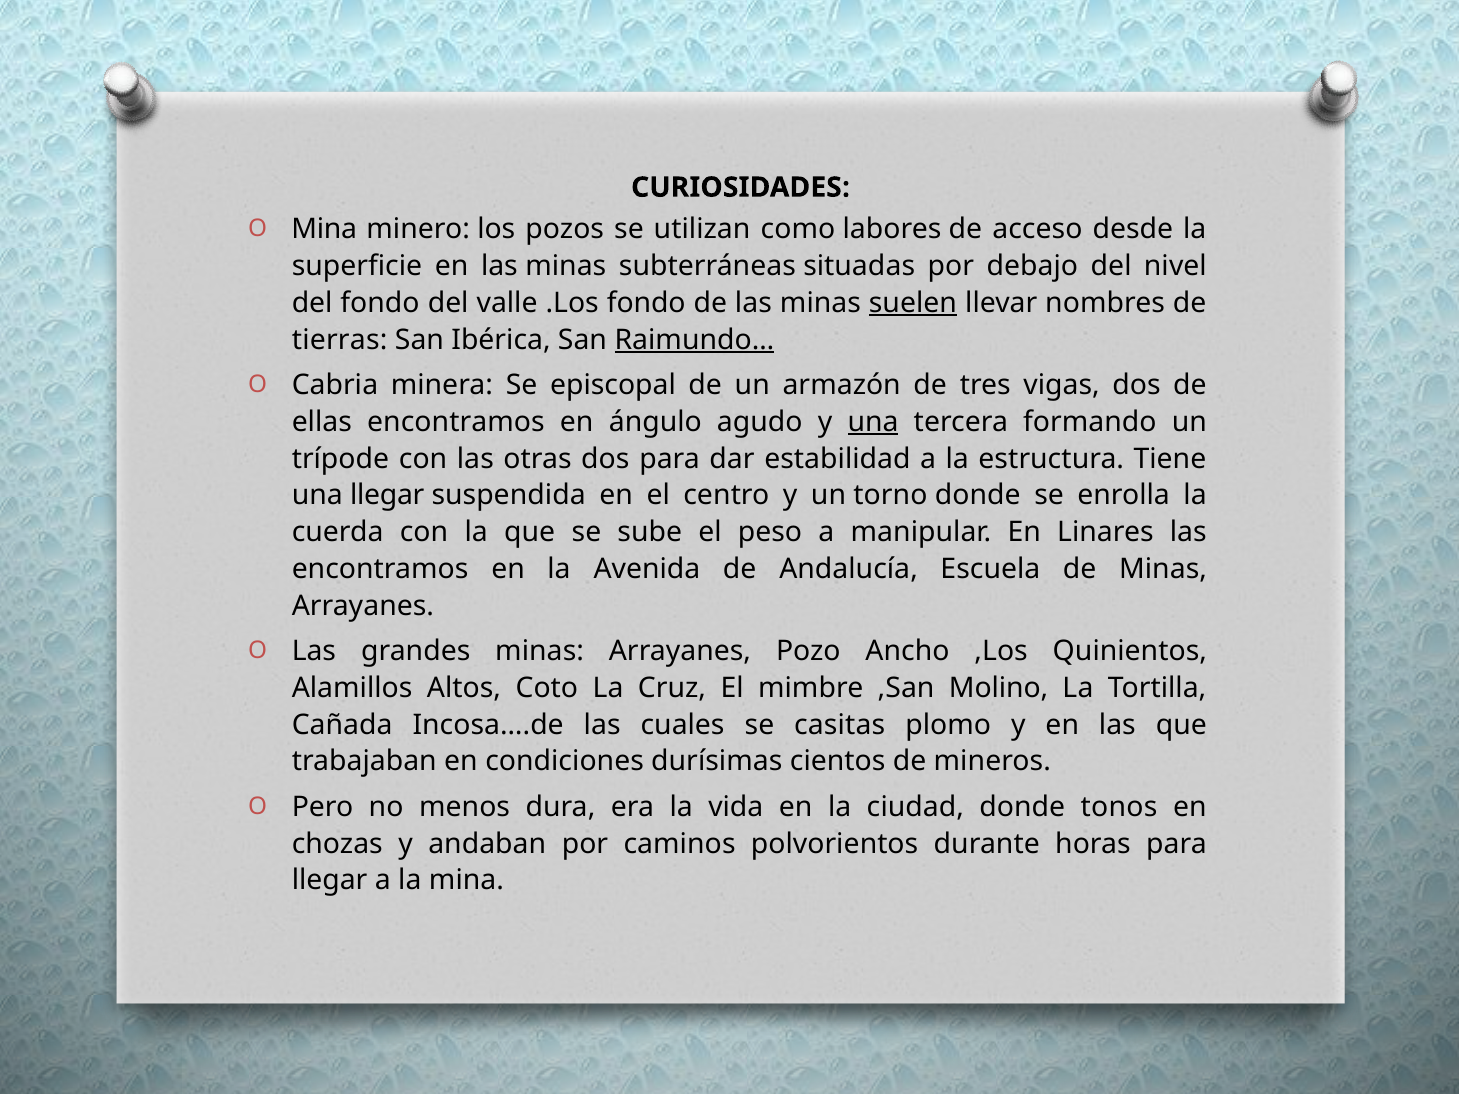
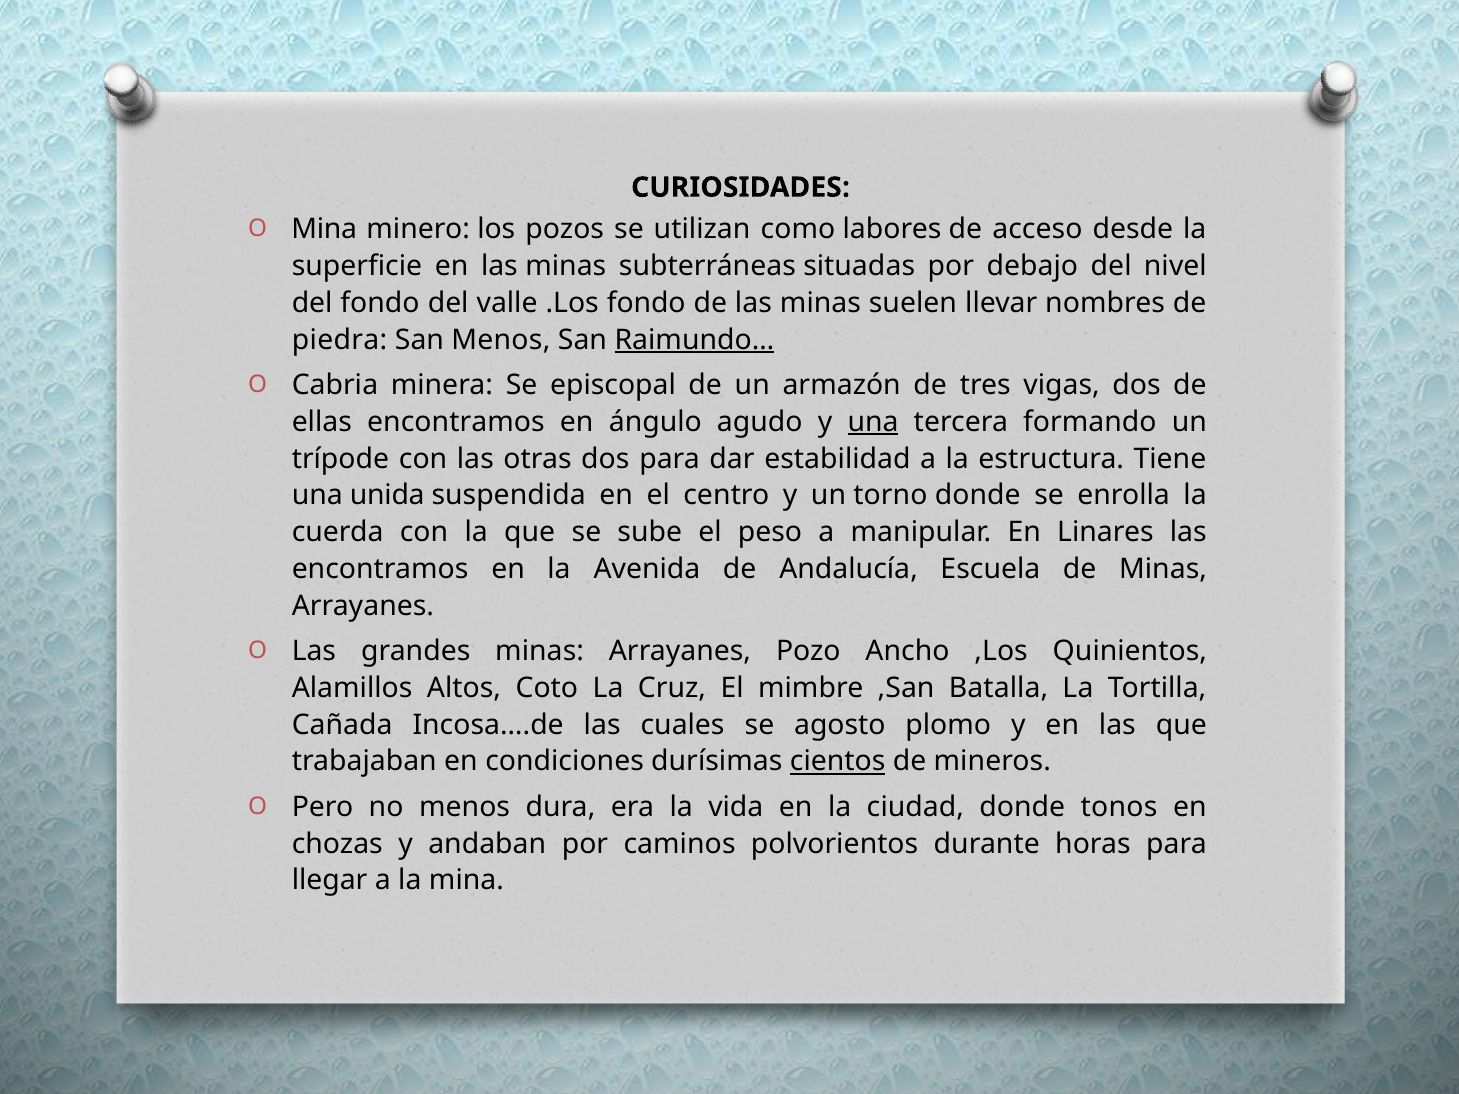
suelen underline: present -> none
tierras: tierras -> piedra
San Ibérica: Ibérica -> Menos
una llegar: llegar -> unida
Molino: Molino -> Batalla
casitas: casitas -> agosto
cientos underline: none -> present
